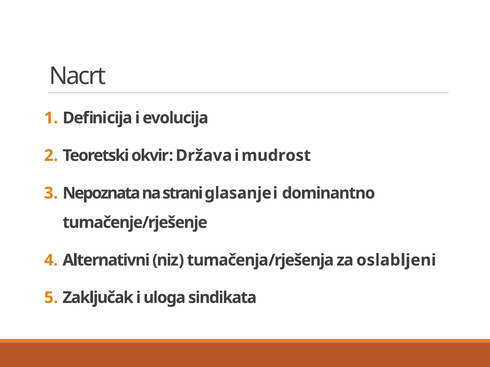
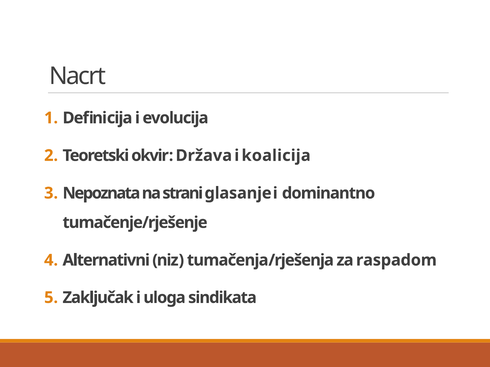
mudrost: mudrost -> koalicija
oslabljeni: oslabljeni -> raspadom
